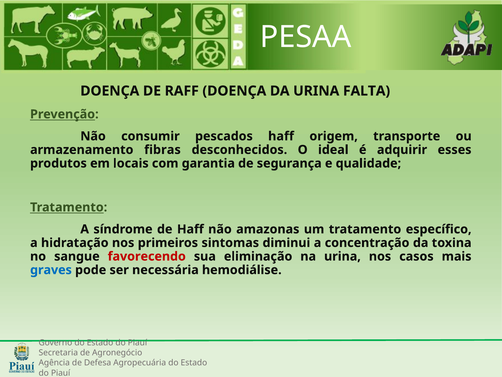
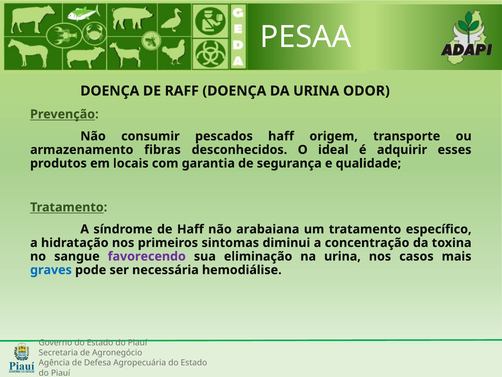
FALTA: FALTA -> ODOR
amazonas: amazonas -> arabaiana
favorecendo colour: red -> purple
